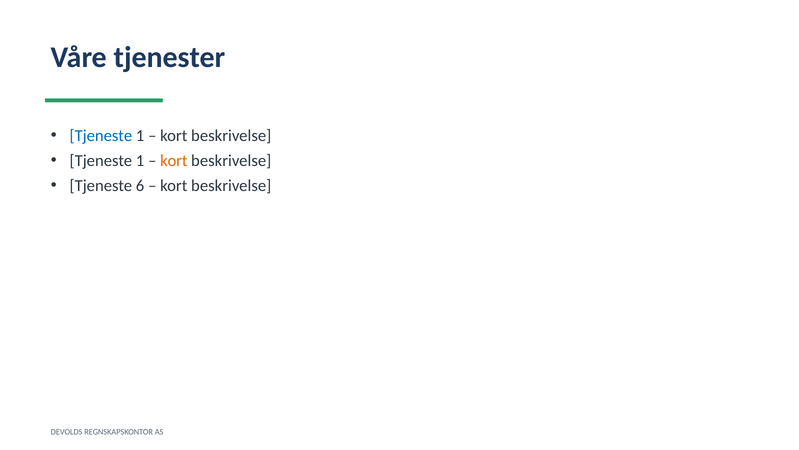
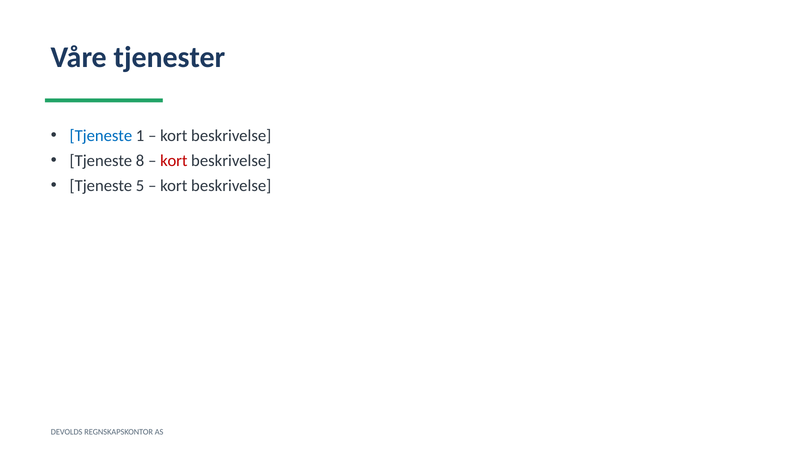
1 at (140, 160): 1 -> 8
kort at (174, 160) colour: orange -> red
6: 6 -> 5
